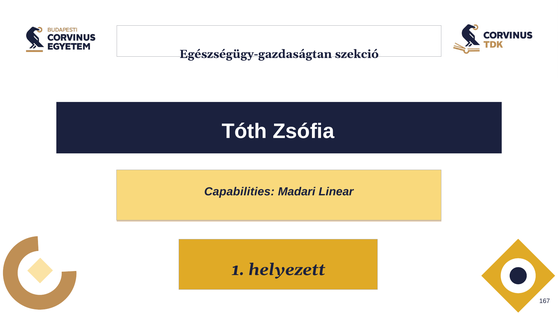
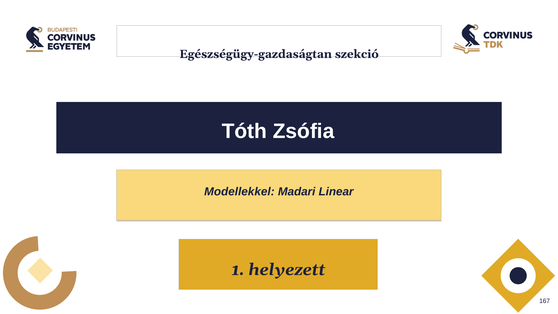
Capabilities: Capabilities -> Modellekkel
